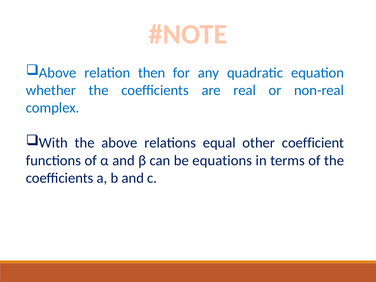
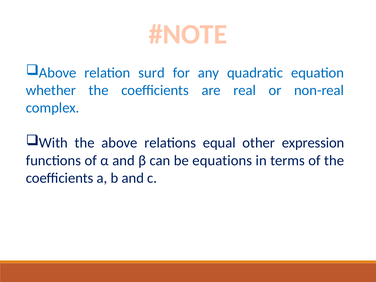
then: then -> surd
coefficient: coefficient -> expression
